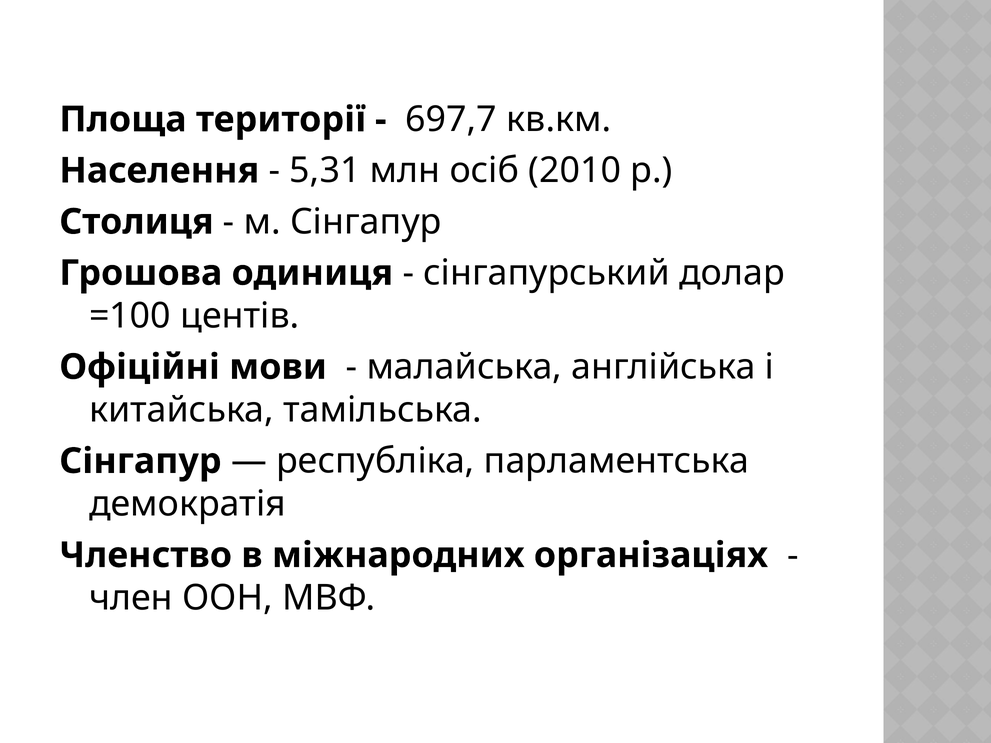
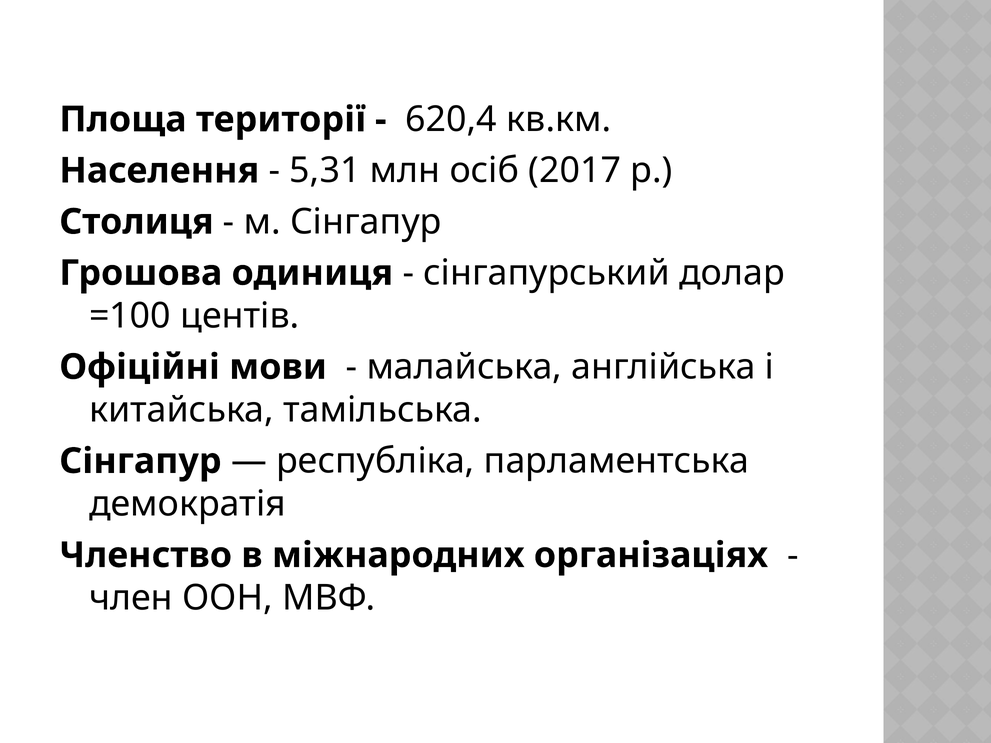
697,7: 697,7 -> 620,4
2010: 2010 -> 2017
